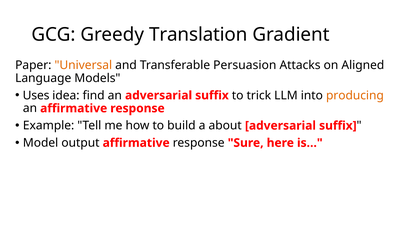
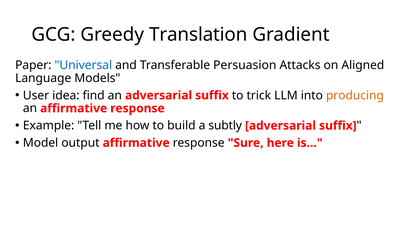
Universal colour: orange -> blue
Uses: Uses -> User
about: about -> subtly
